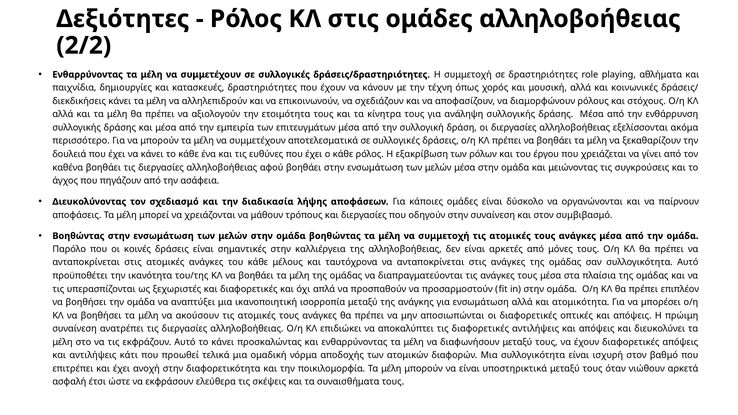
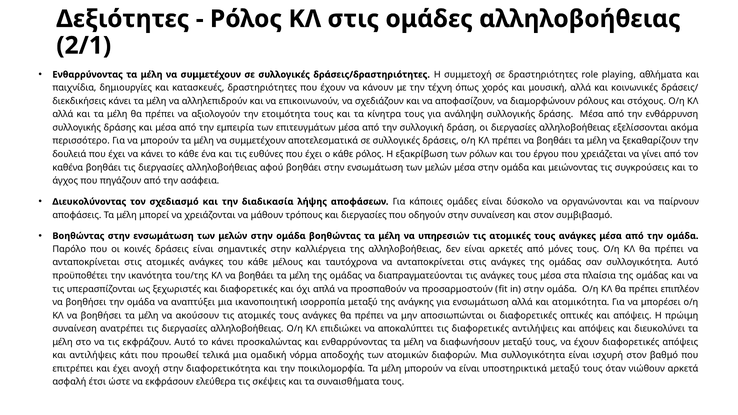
2/2: 2/2 -> 2/1
να συμμετοχή: συμμετοχή -> υπηρεσιών
